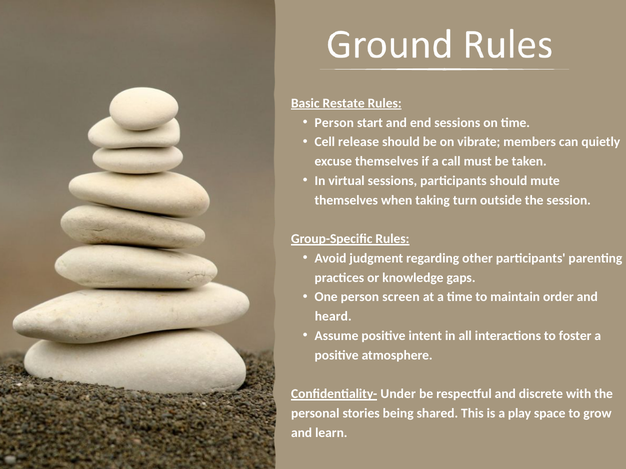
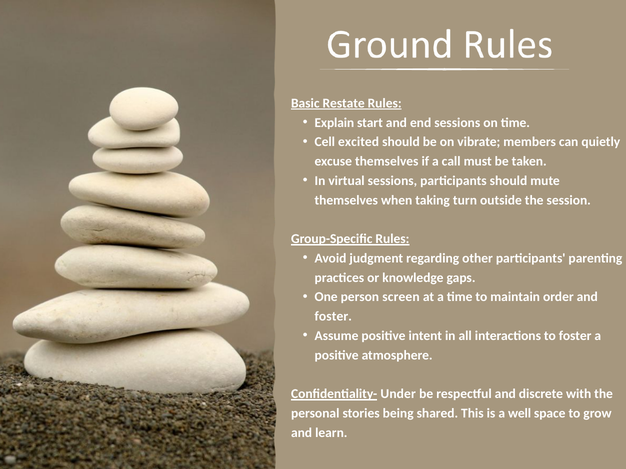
Person at (334, 123): Person -> Explain
release: release -> excited
heard at (333, 317): heard -> foster
play: play -> well
